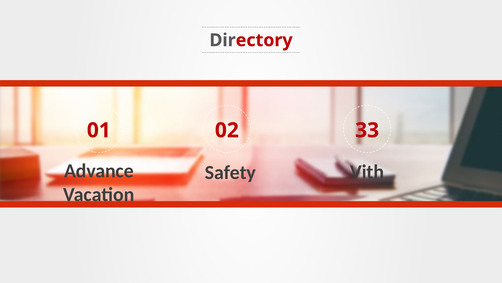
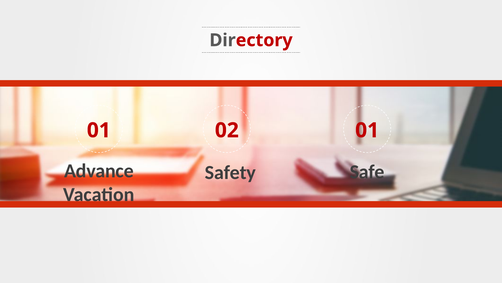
02 33: 33 -> 01
Vith: Vith -> Safe
